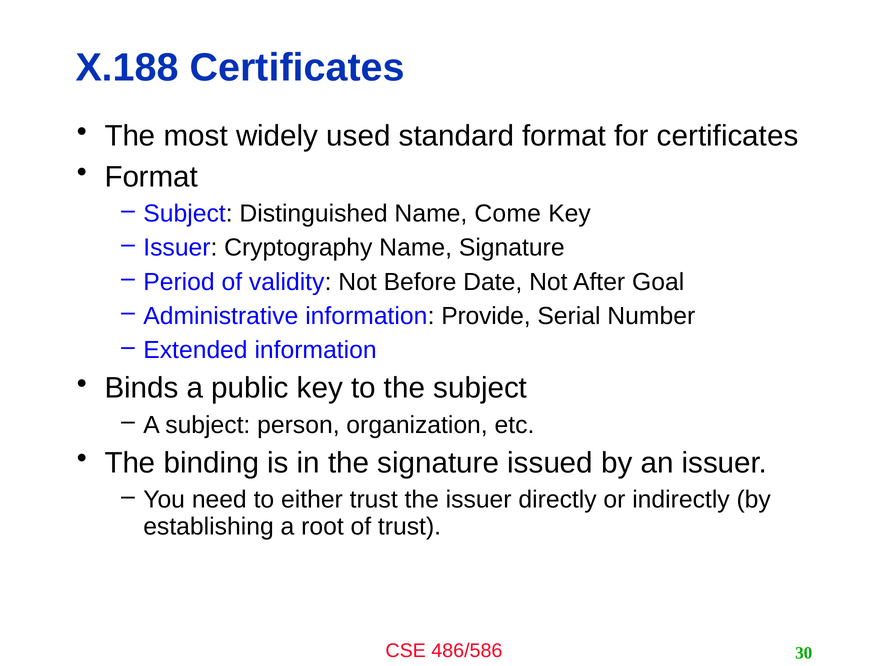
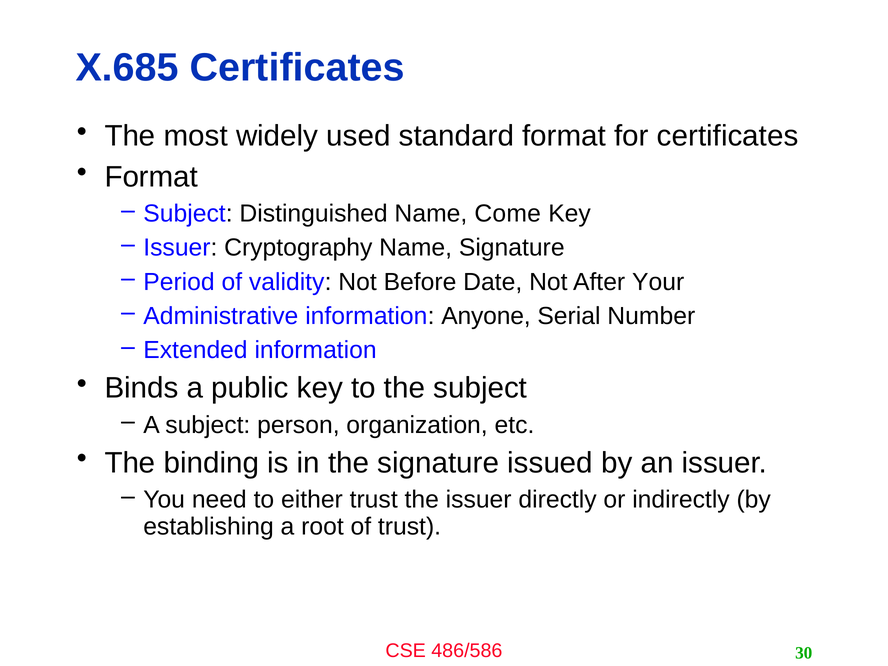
X.188: X.188 -> X.685
Goal: Goal -> Your
Provide: Provide -> Anyone
